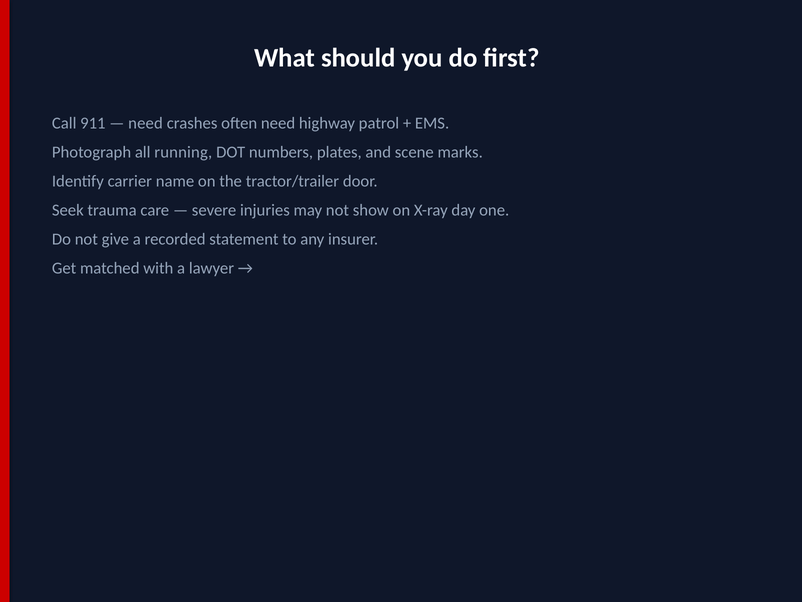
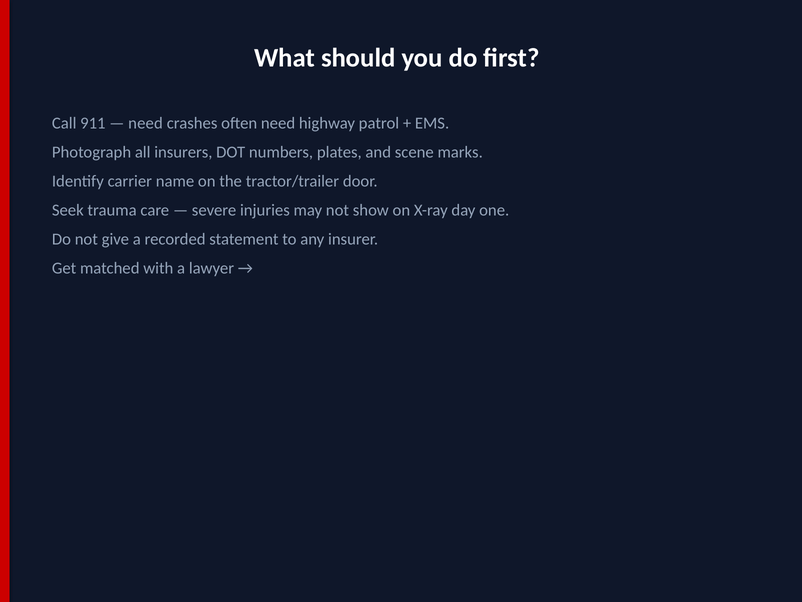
running: running -> insurers
